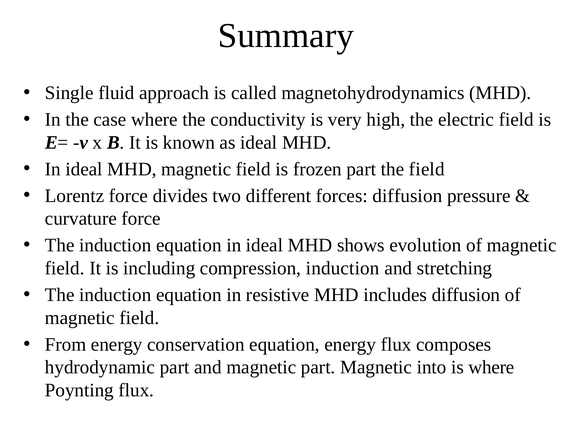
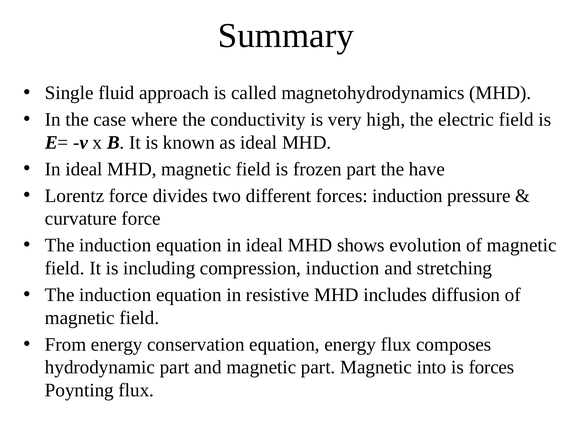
the field: field -> have
forces diffusion: diffusion -> induction
is where: where -> forces
